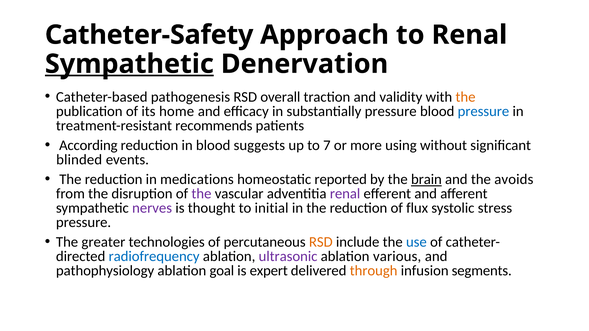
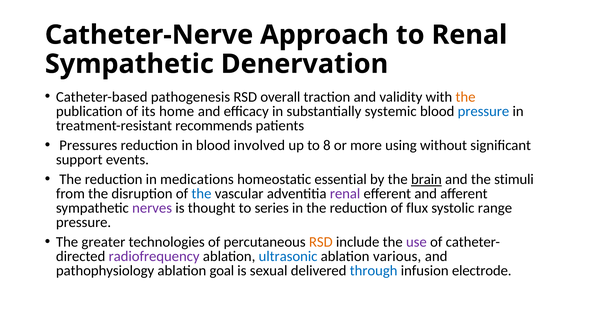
Catheter-Safety: Catheter-Safety -> Catheter-Nerve
Sympathetic at (129, 64) underline: present -> none
substantially pressure: pressure -> systemic
According: According -> Pressures
suggests: suggests -> involved
7: 7 -> 8
blinded: blinded -> support
reported: reported -> essential
avoids: avoids -> stimuli
the at (201, 194) colour: purple -> blue
initial: initial -> series
stress: stress -> range
use colour: blue -> purple
radiofrequency colour: blue -> purple
ultrasonic colour: purple -> blue
expert: expert -> sexual
through colour: orange -> blue
segments: segments -> electrode
